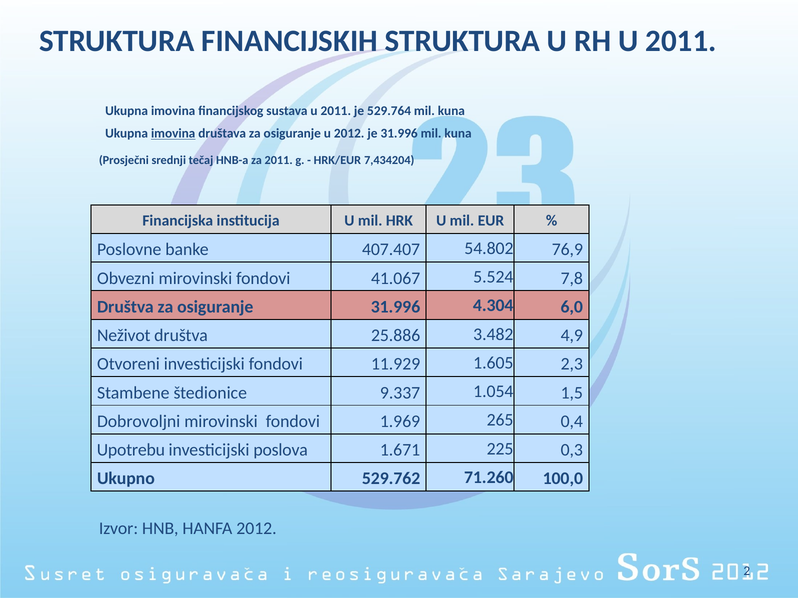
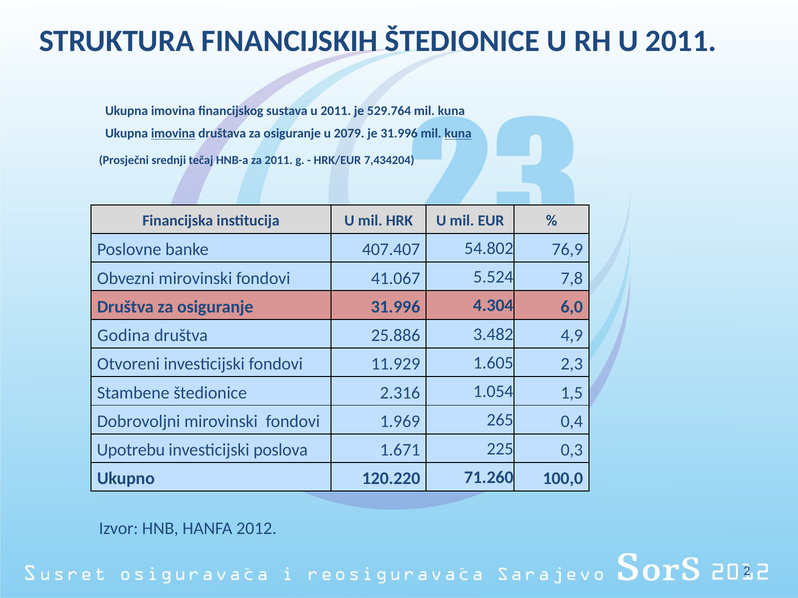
FINANCIJSKIH STRUKTURA: STRUKTURA -> ŠTEDIONICE
u 2012: 2012 -> 2079
kuna at (458, 134) underline: none -> present
Neživot: Neživot -> Godina
9.337: 9.337 -> 2.316
529.762: 529.762 -> 120.220
